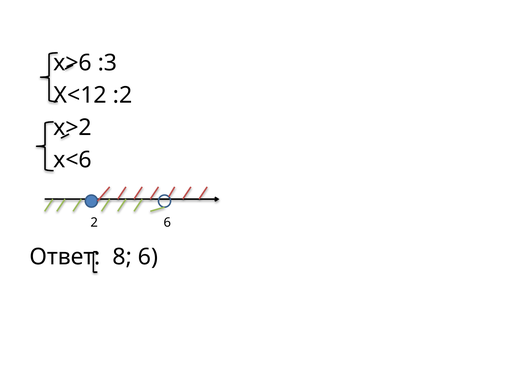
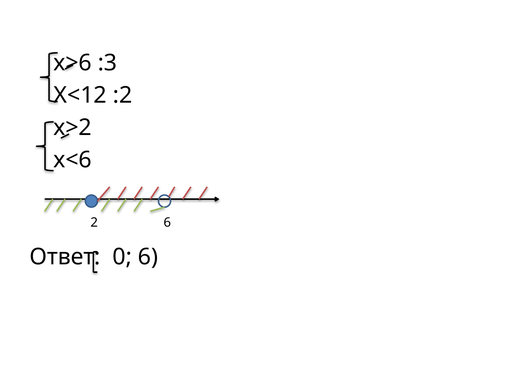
8: 8 -> 0
